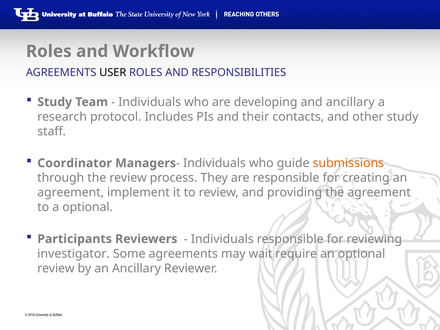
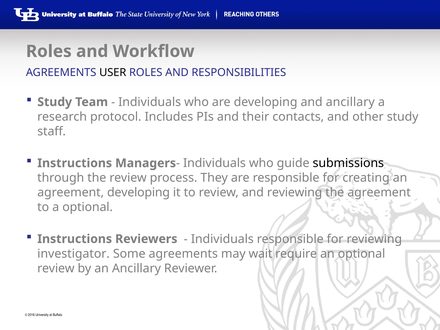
Coordinator at (75, 163): Coordinator -> Instructions
submissions colour: orange -> black
agreement implement: implement -> developing
and providing: providing -> reviewing
Participants at (75, 239): Participants -> Instructions
